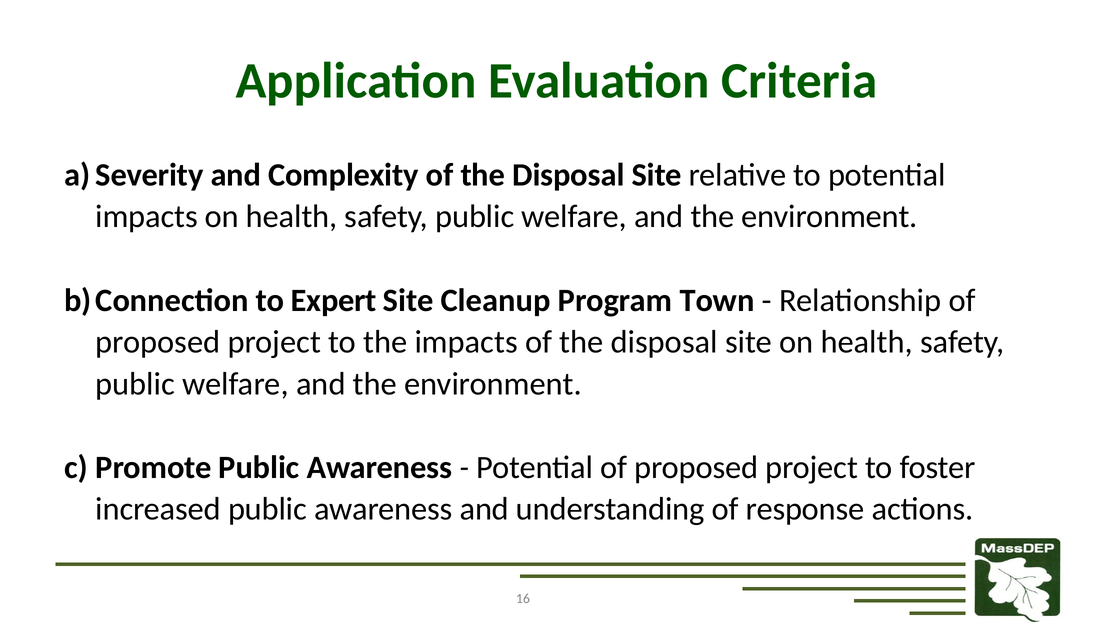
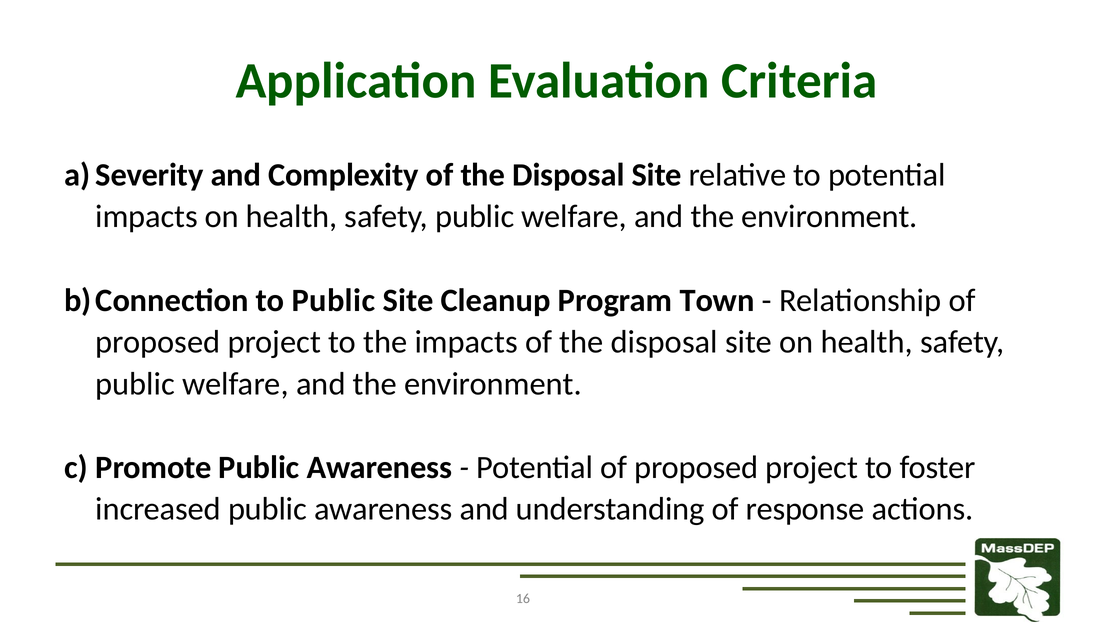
to Expert: Expert -> Public
